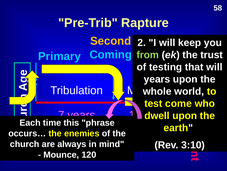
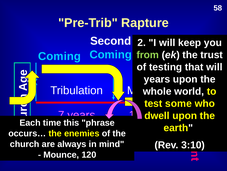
Second colour: yellow -> white
Primary at (60, 56): Primary -> Coming
come: come -> some
